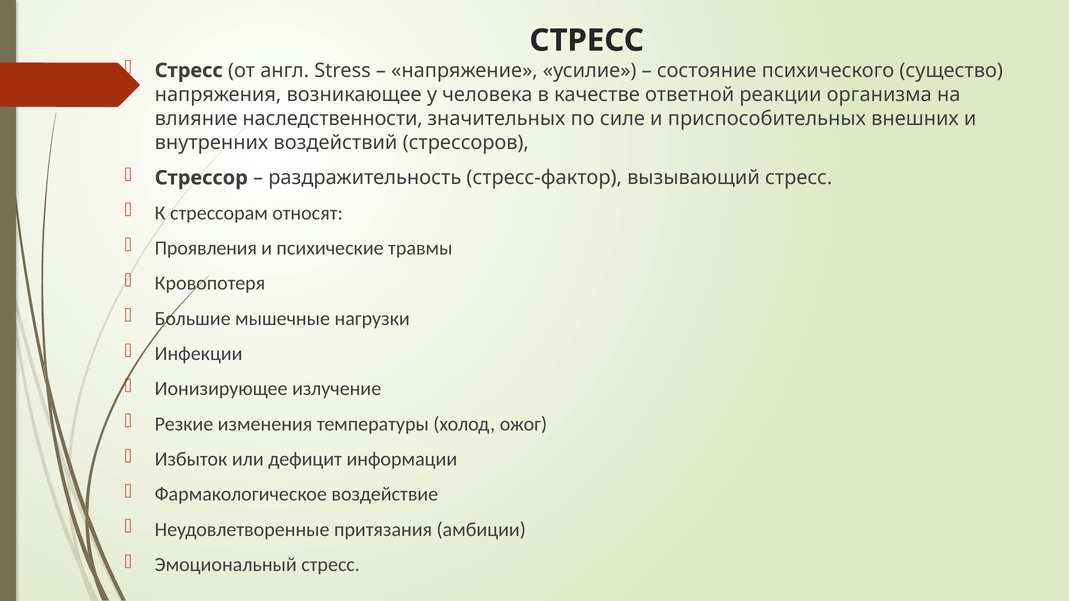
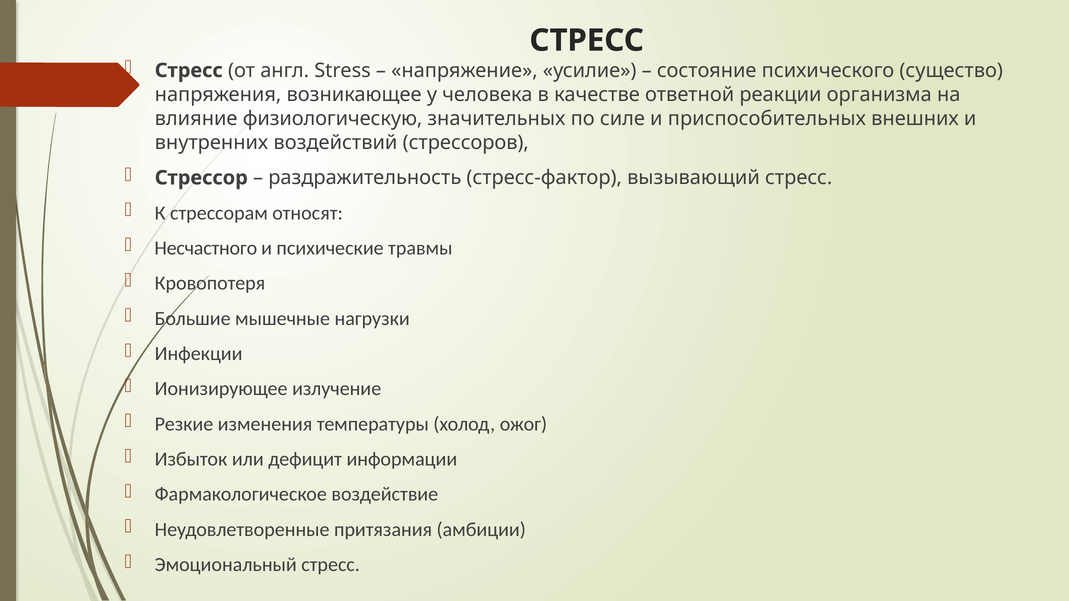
наследственности: наследственности -> физиологическую
Проявления: Проявления -> Несчастного
